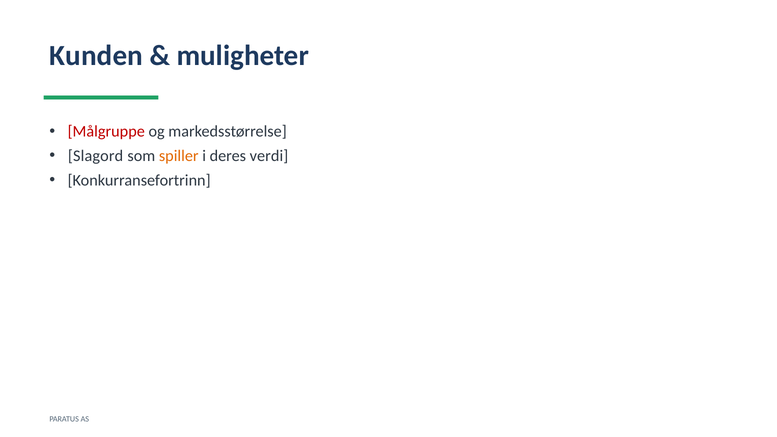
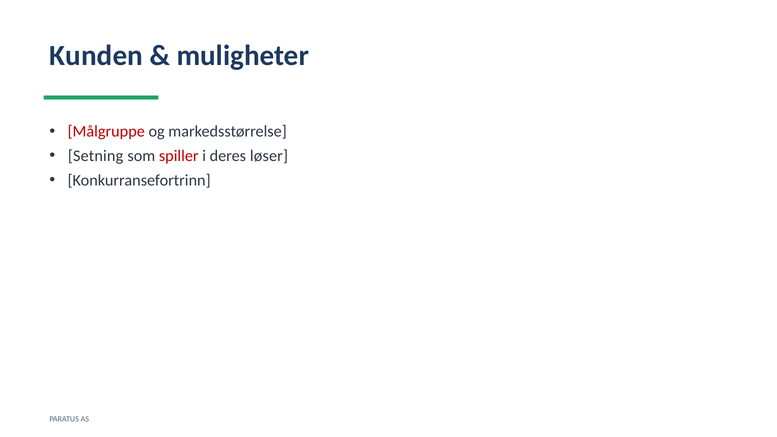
Slagord: Slagord -> Setning
spiller colour: orange -> red
verdi: verdi -> løser
